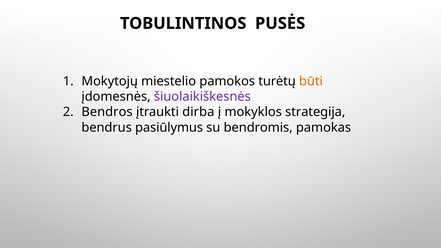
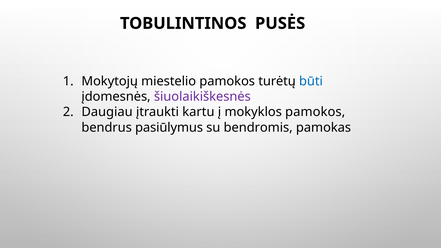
būti colour: orange -> blue
Bendros: Bendros -> Daugiau
dirba: dirba -> kartu
mokyklos strategija: strategija -> pamokos
